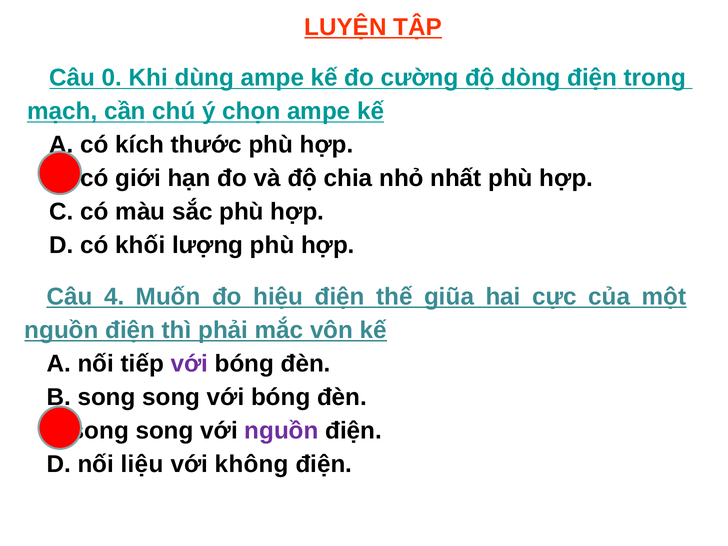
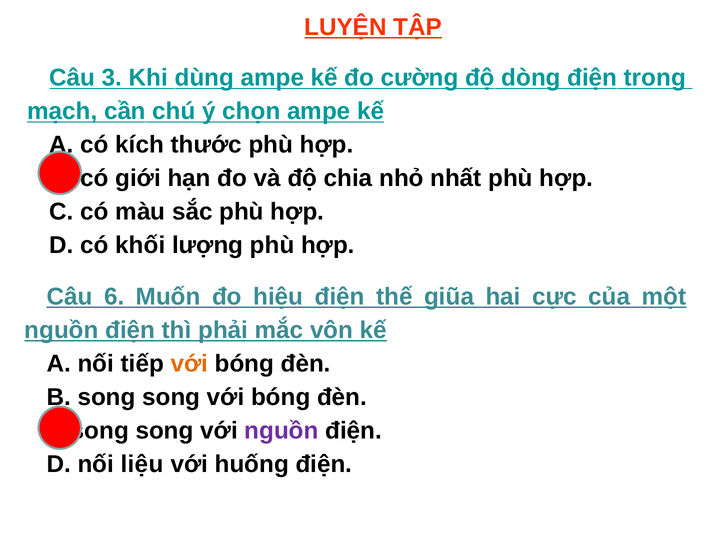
0: 0 -> 3
4: 4 -> 6
với at (189, 364) colour: purple -> orange
không: không -> huống
